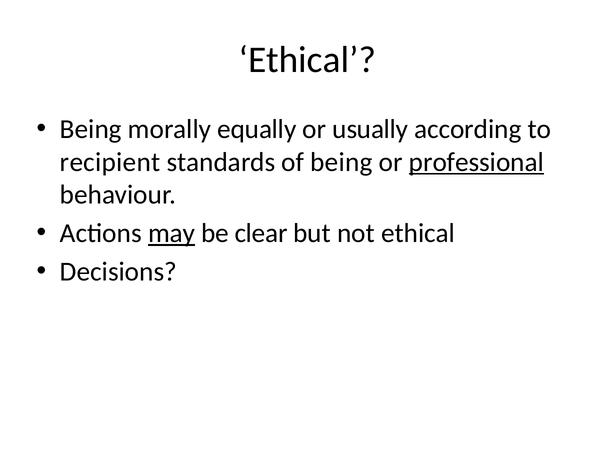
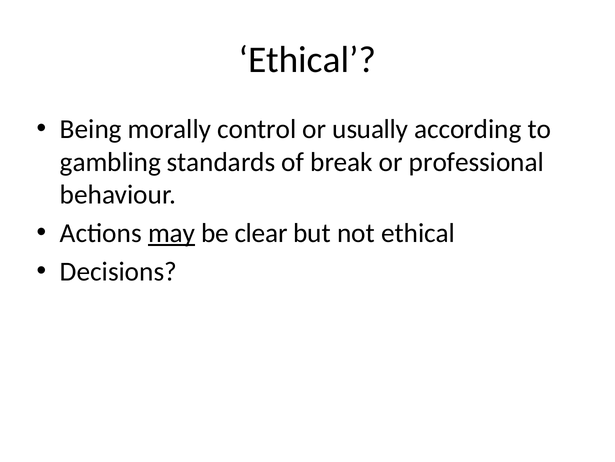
equally: equally -> control
recipient: recipient -> gambling
of being: being -> break
professional underline: present -> none
